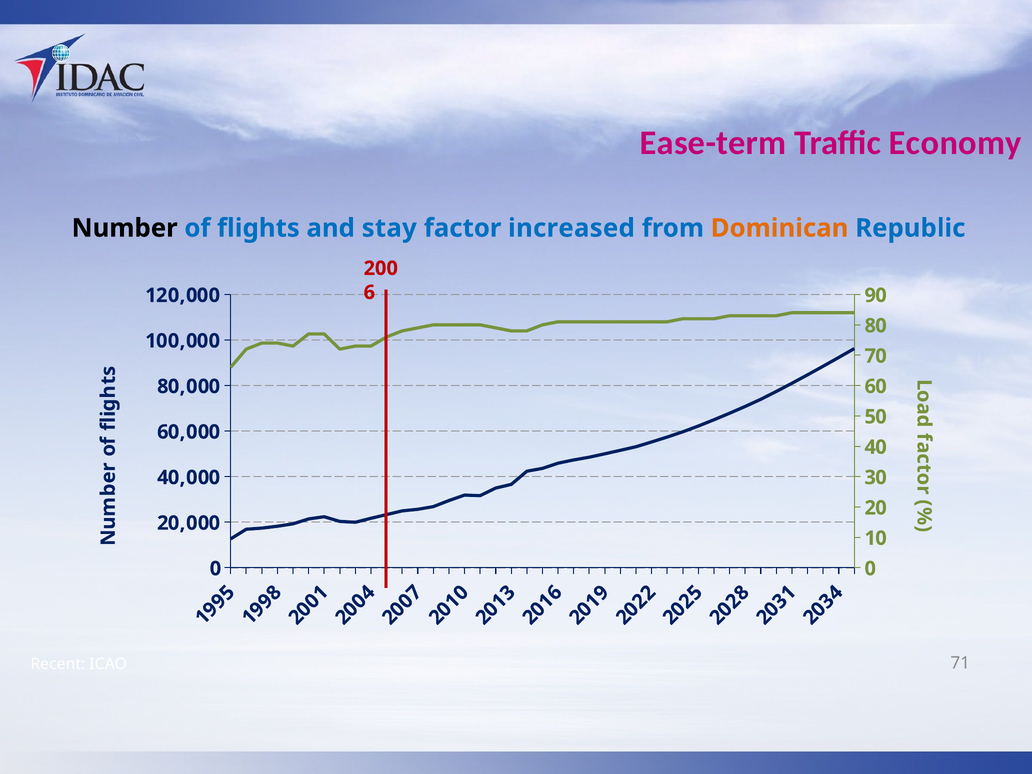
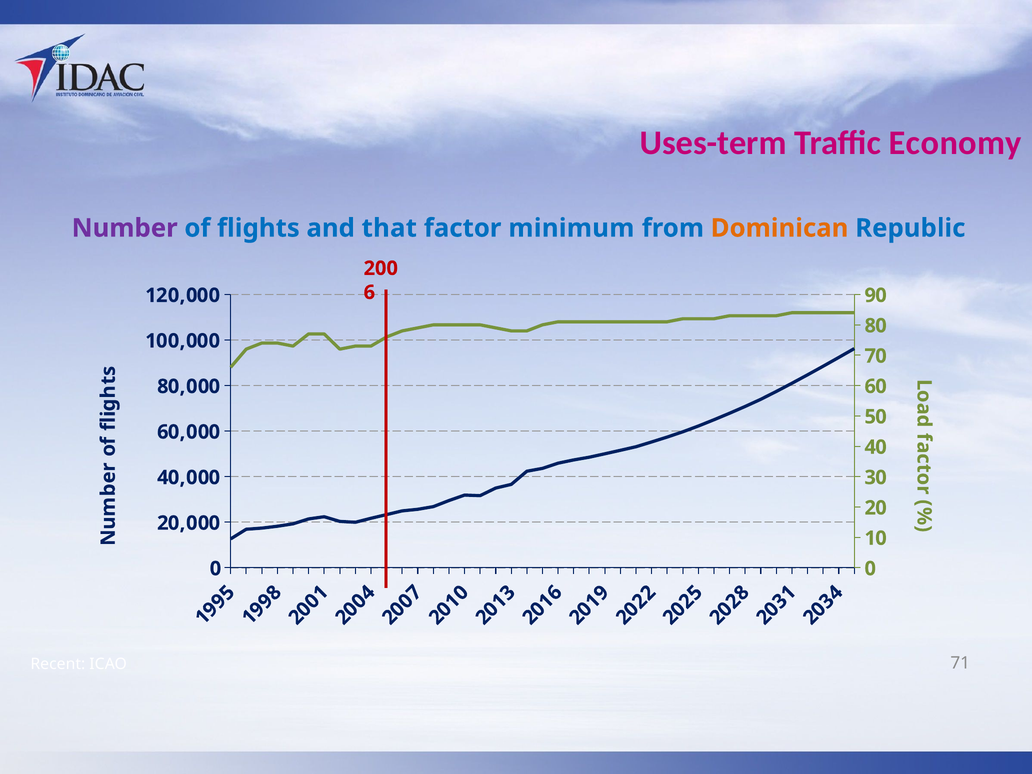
Ease-term: Ease-term -> Uses-term
Number colour: black -> purple
stay: stay -> that
increased: increased -> minimum
